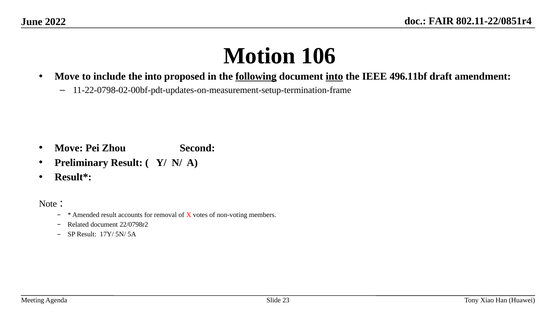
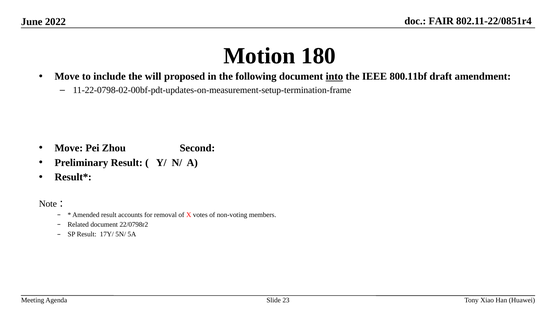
106: 106 -> 180
the into: into -> will
following underline: present -> none
496.11bf: 496.11bf -> 800.11bf
